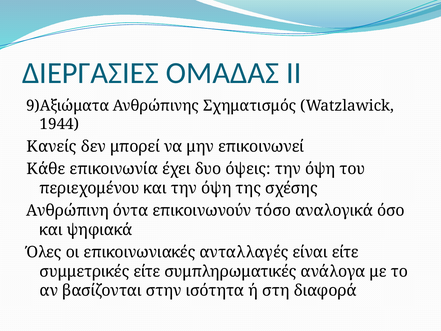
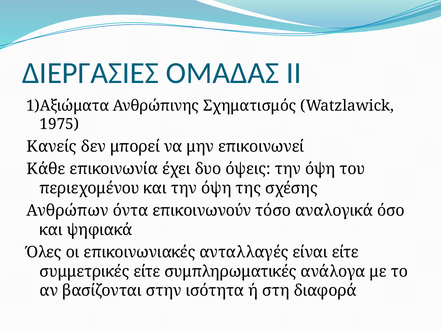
9)Αξιώματα: 9)Αξιώματα -> 1)Αξιώματα
1944: 1944 -> 1975
Ανθρώπινη: Ανθρώπινη -> Ανθρώπων
